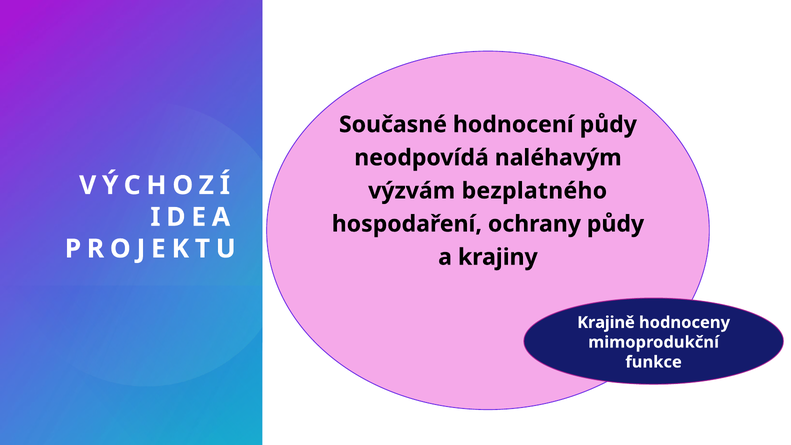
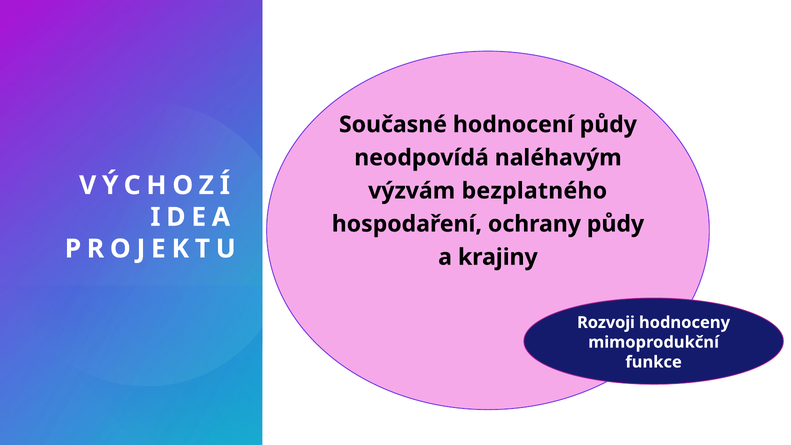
Krajině: Krajině -> Rozvoji
